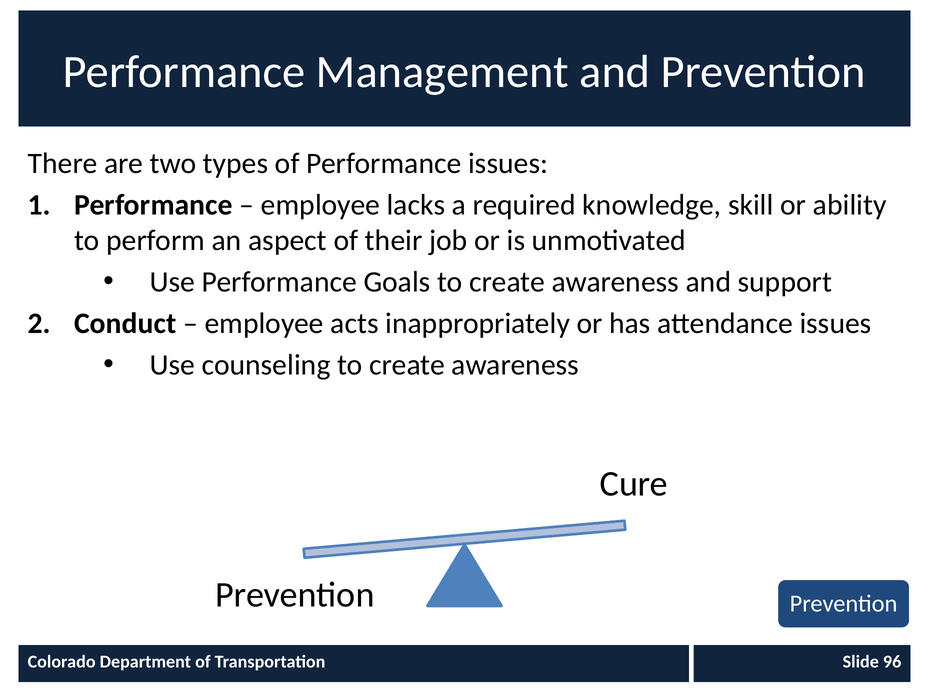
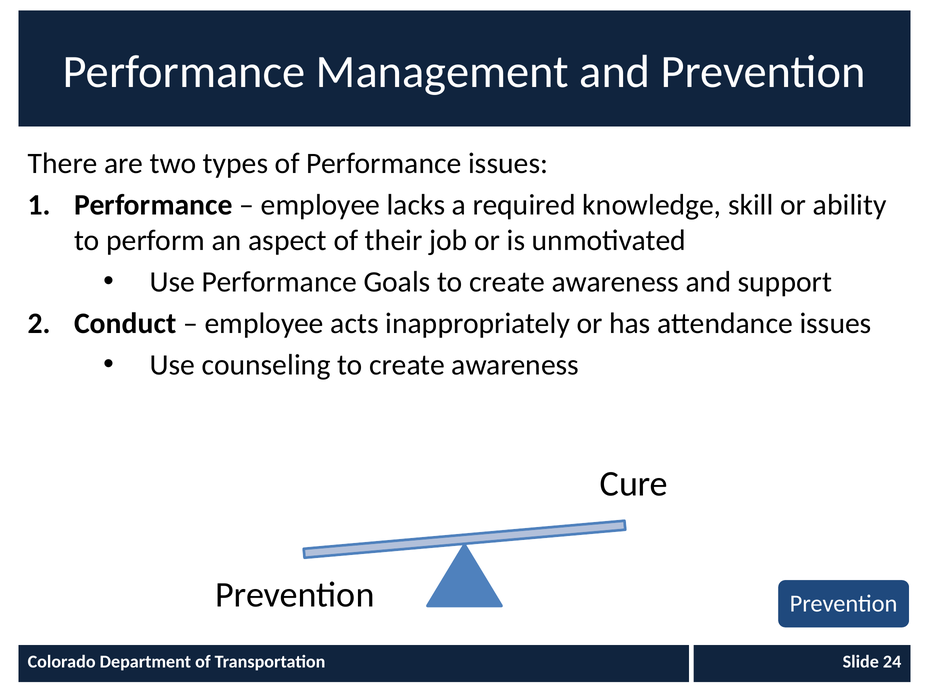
96: 96 -> 24
